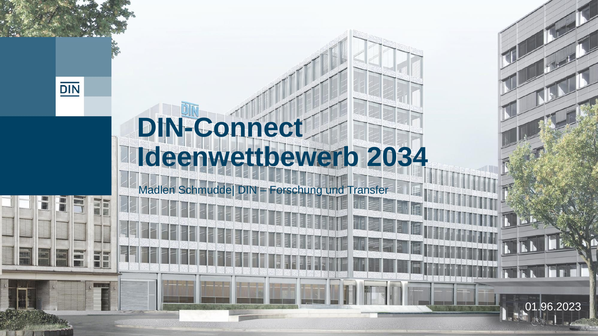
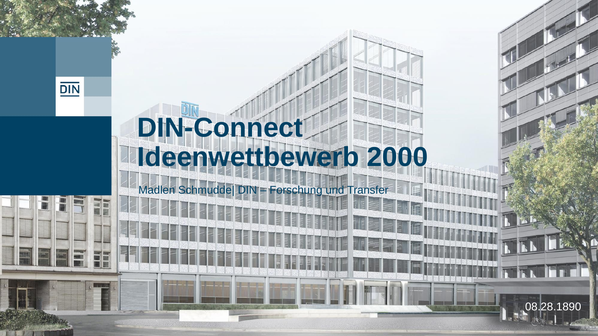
2034: 2034 -> 2000
01.96.2023: 01.96.2023 -> 08.28.1890
